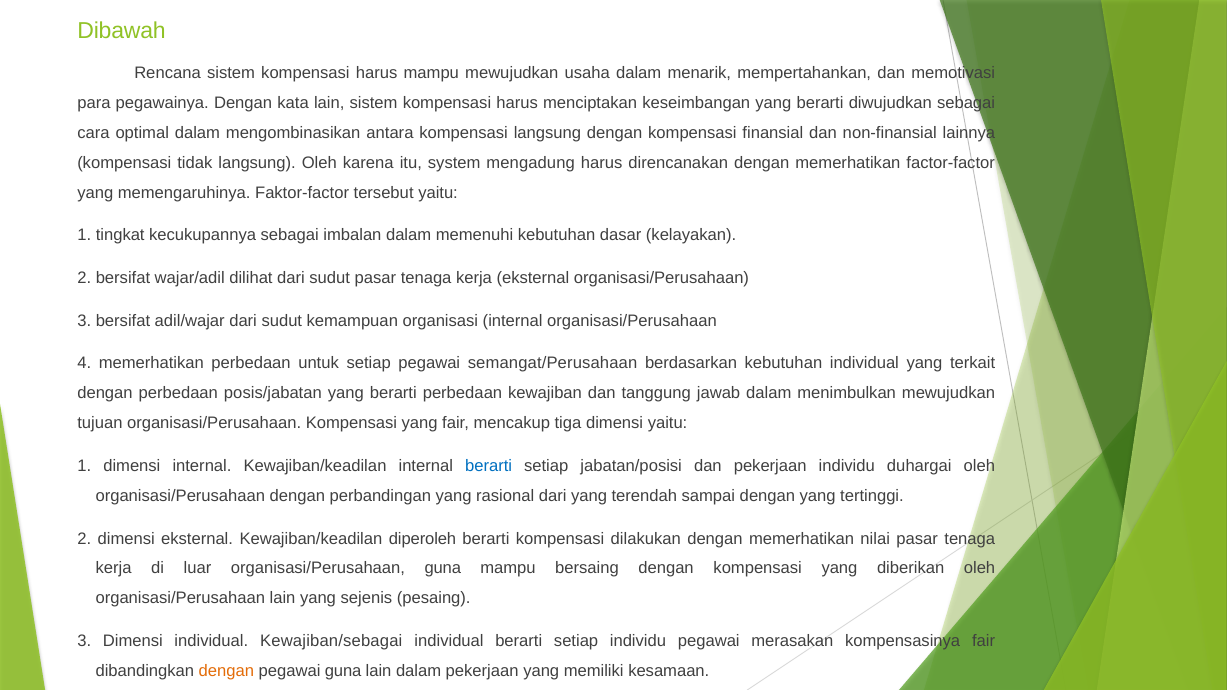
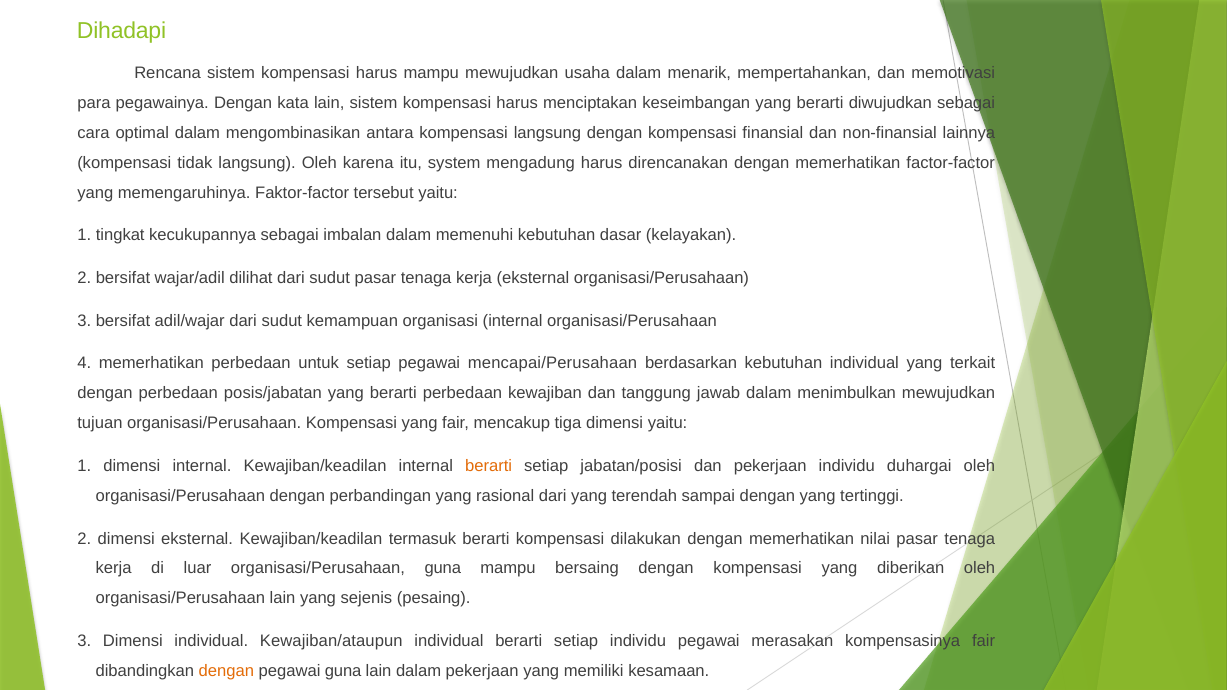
Dibawah: Dibawah -> Dihadapi
semangat/Perusahaan: semangat/Perusahaan -> mencapai/Perusahaan
berarti at (489, 466) colour: blue -> orange
diperoleh: diperoleh -> termasuk
Kewajiban/sebagai: Kewajiban/sebagai -> Kewajiban/ataupun
